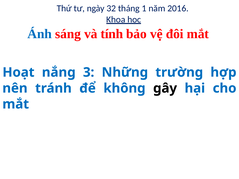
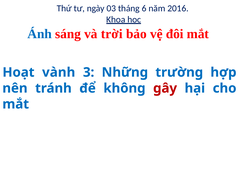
32: 32 -> 03
1: 1 -> 6
tính: tính -> trời
nắng: nắng -> vành
gây colour: black -> red
